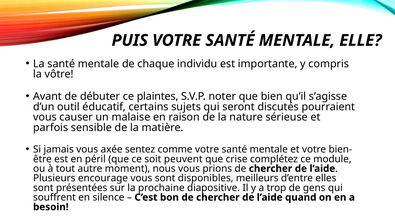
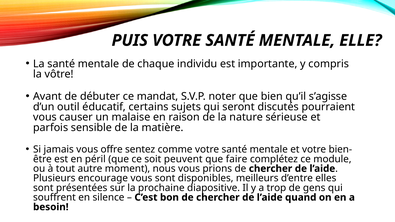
plaintes: plaintes -> mandat
axée: axée -> offre
crise: crise -> faire
